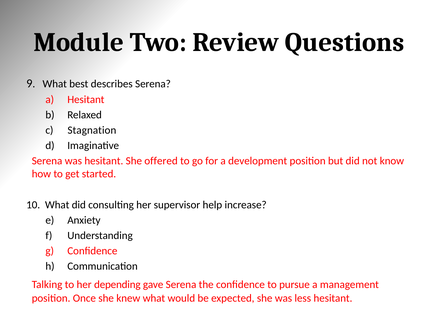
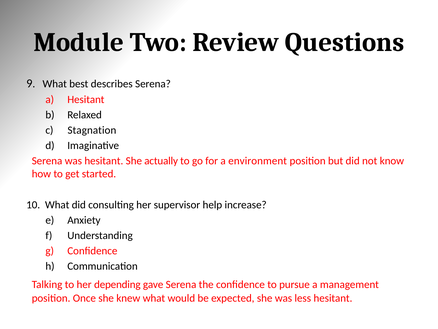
offered: offered -> actually
development: development -> environment
